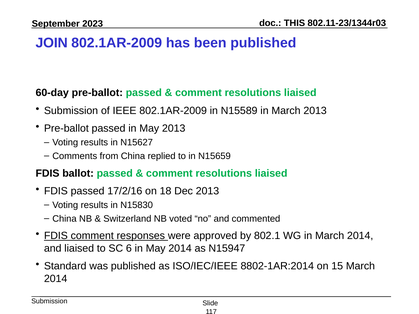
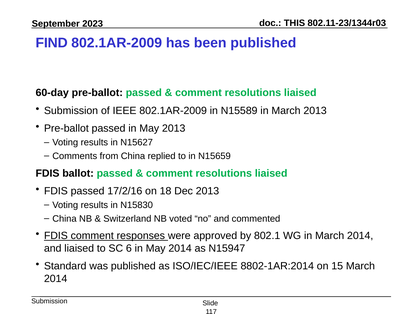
JOIN: JOIN -> FIND
